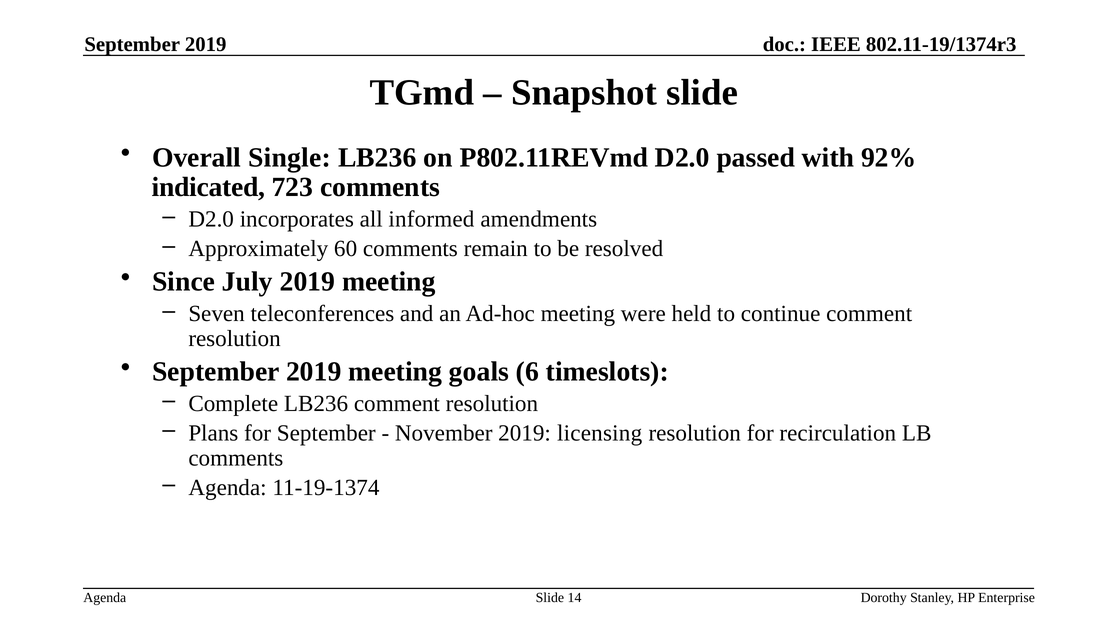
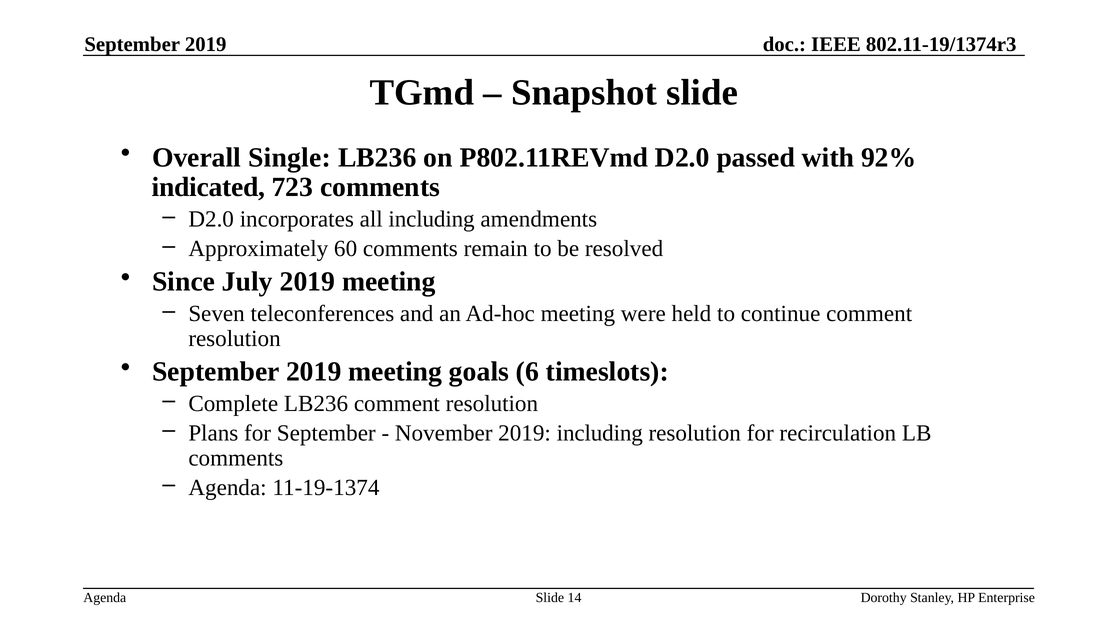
all informed: informed -> including
2019 licensing: licensing -> including
